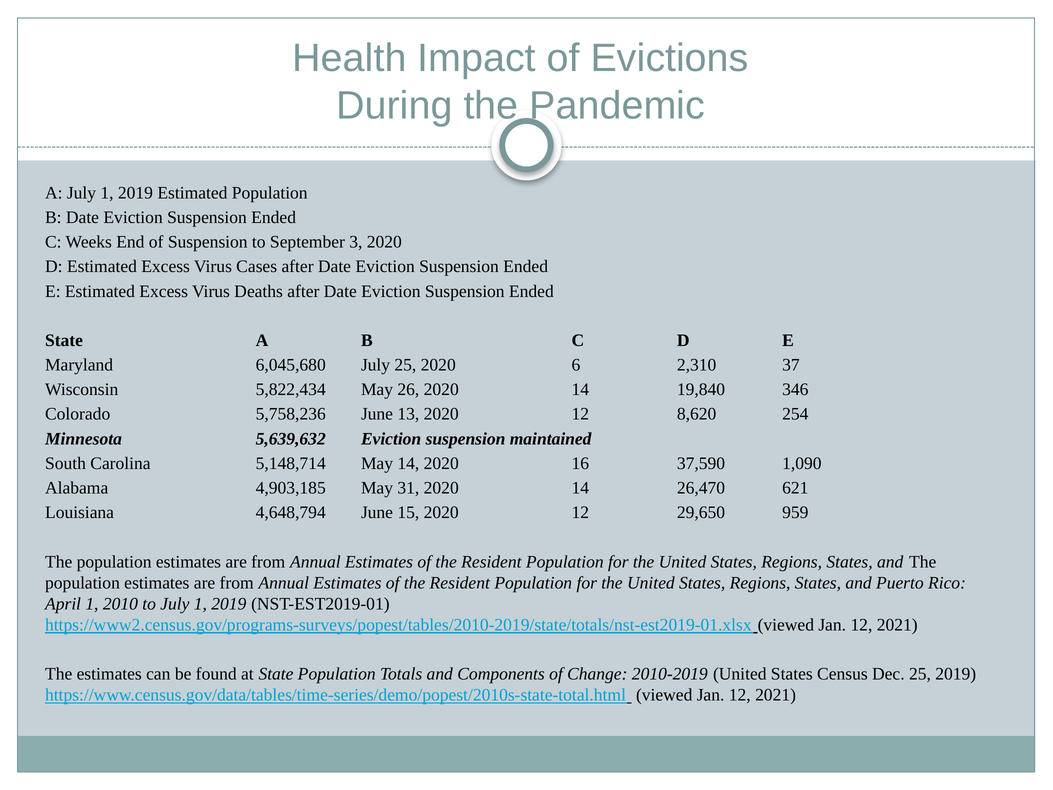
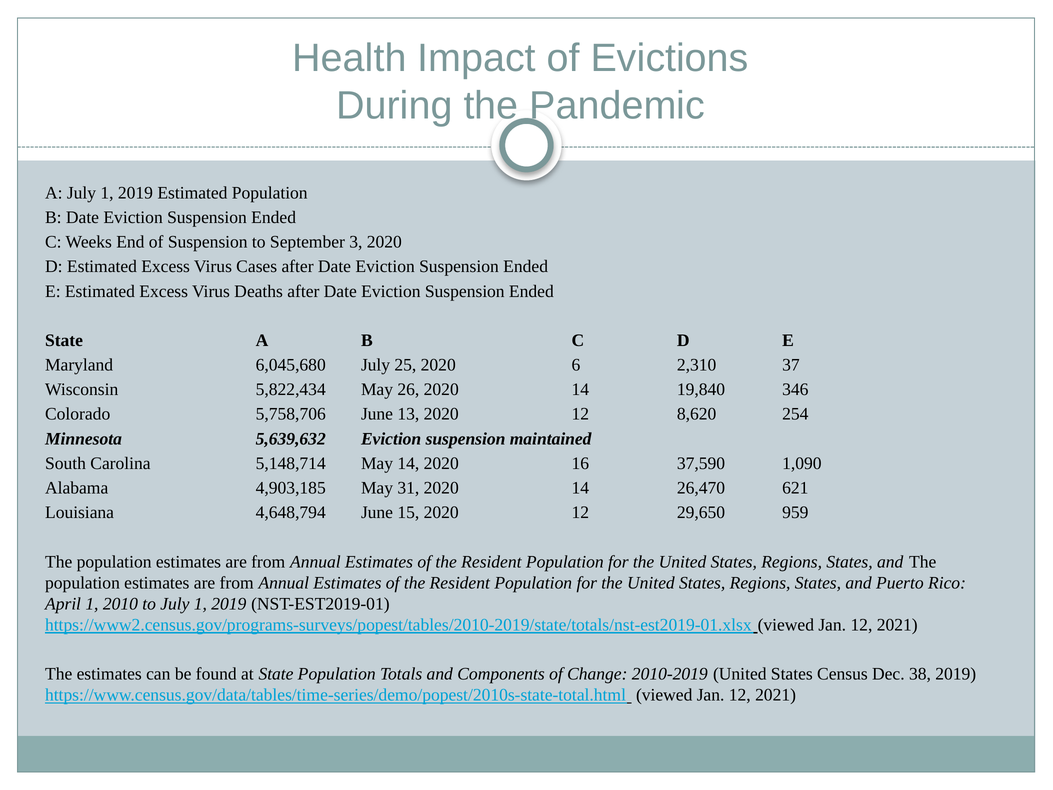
5,758,236: 5,758,236 -> 5,758,706
Dec 25: 25 -> 38
